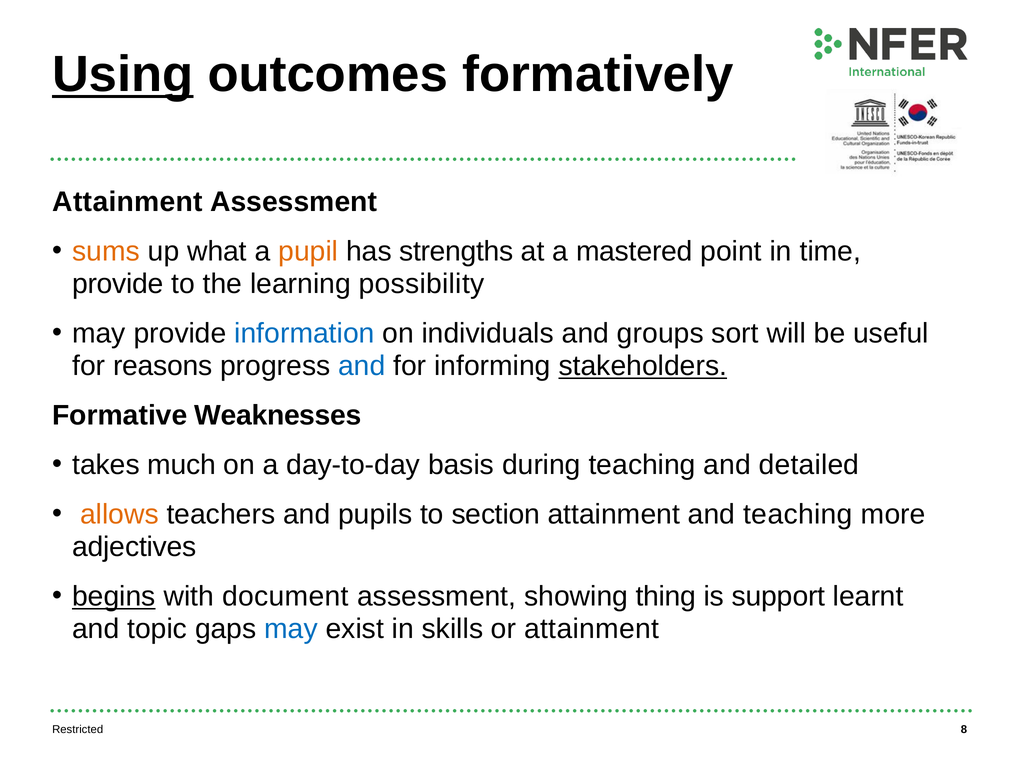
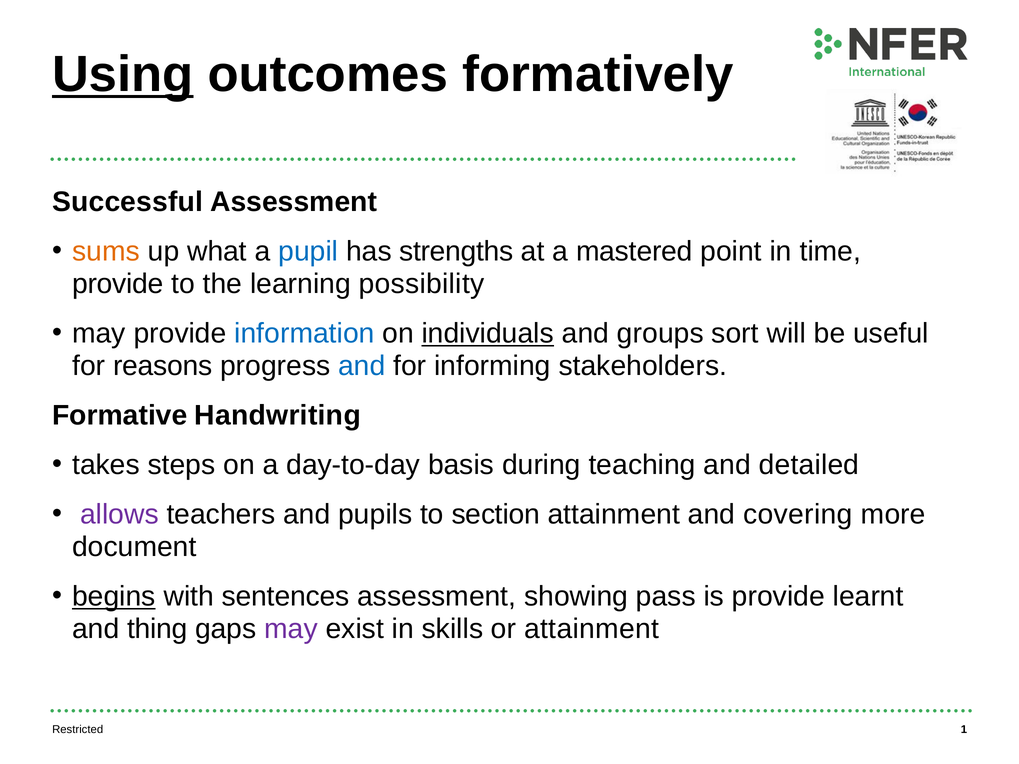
Attainment at (128, 202): Attainment -> Successful
pupil colour: orange -> blue
individuals underline: none -> present
stakeholders underline: present -> none
Weaknesses: Weaknesses -> Handwriting
much: much -> steps
allows colour: orange -> purple
and teaching: teaching -> covering
adjectives: adjectives -> document
document: document -> sentences
thing: thing -> pass
is support: support -> provide
topic: topic -> thing
may at (291, 629) colour: blue -> purple
8: 8 -> 1
